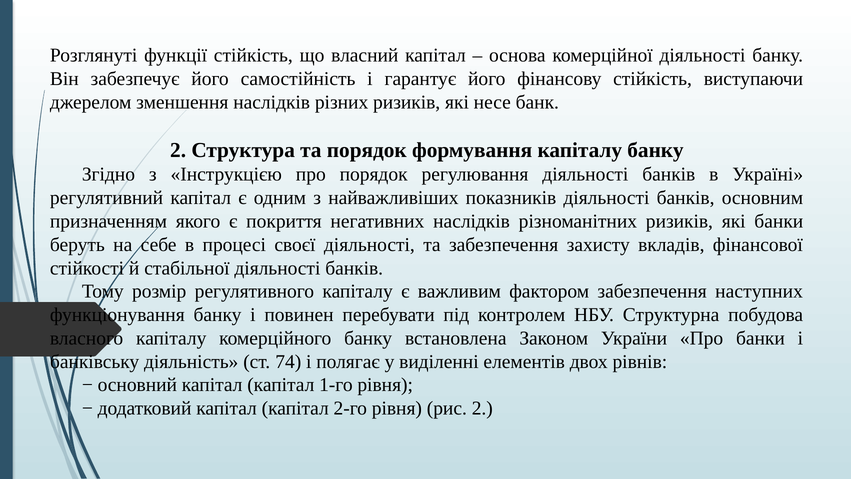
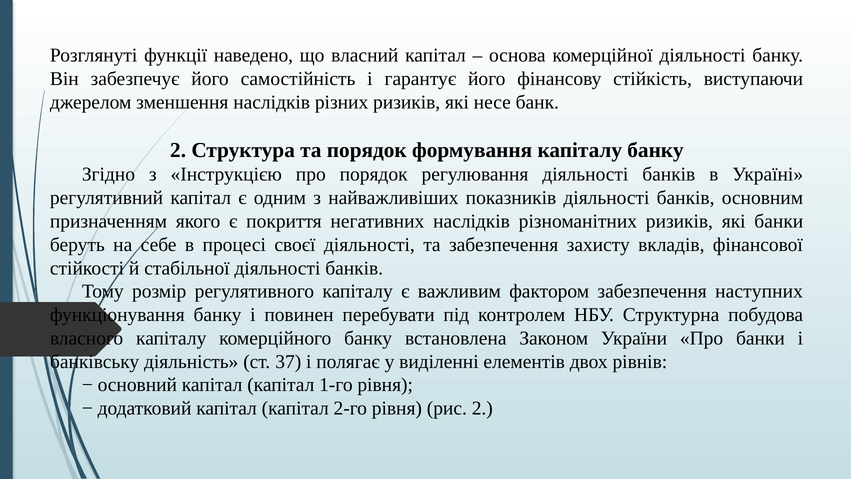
функції стійкість: стійкість -> наведено
74: 74 -> 37
